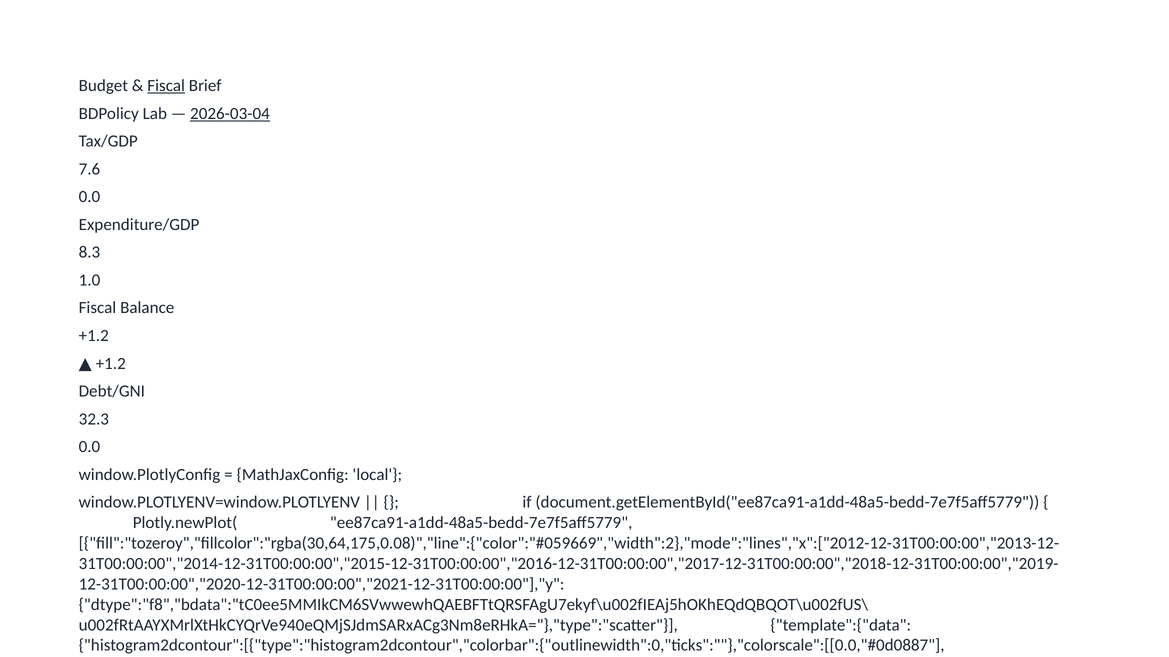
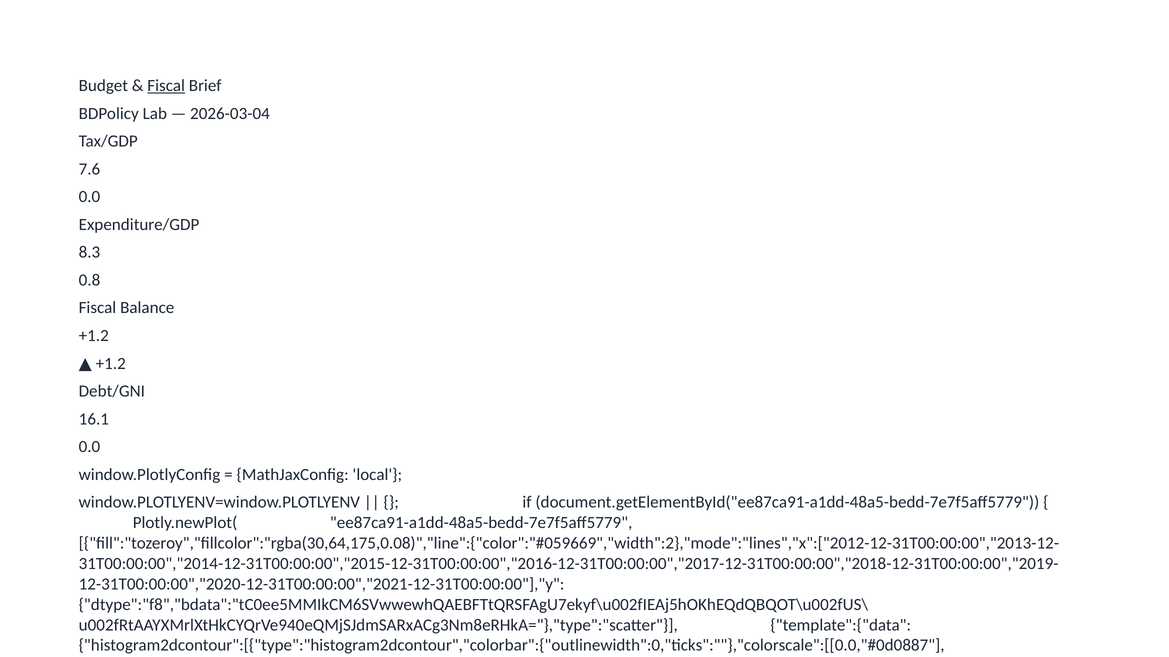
2026-03-04 underline: present -> none
1.0: 1.0 -> 0.8
32.3: 32.3 -> 16.1
